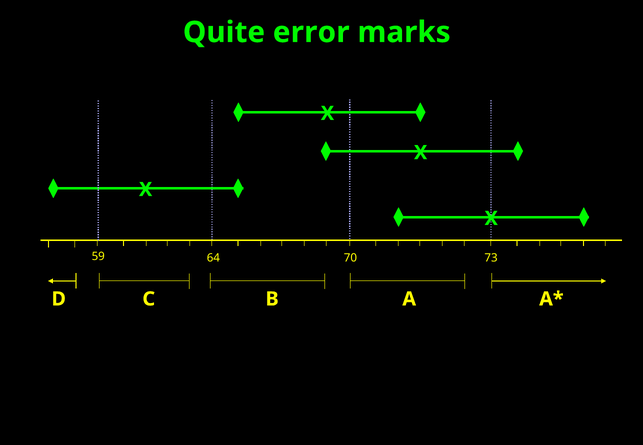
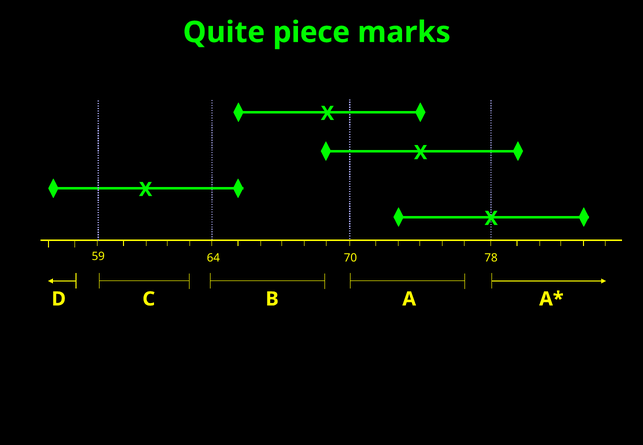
error: error -> piece
73: 73 -> 78
